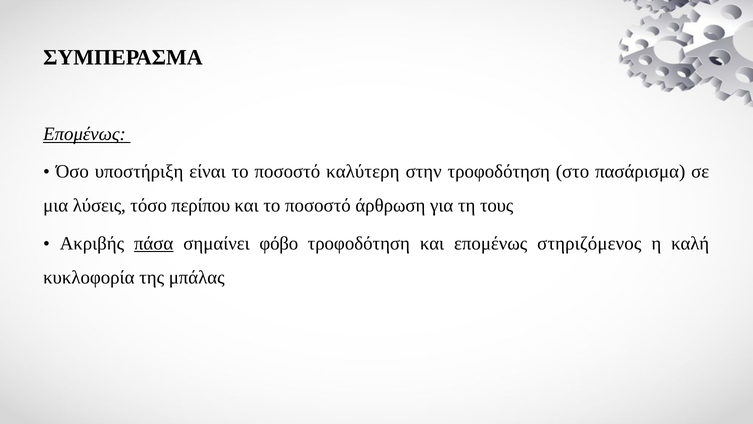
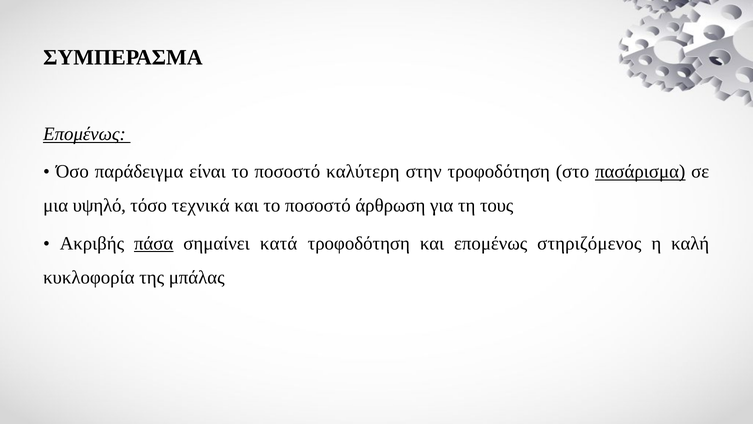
υποστήριξη: υποστήριξη -> παράδειγμα
πασάρισμα underline: none -> present
λύσεις: λύσεις -> υψηλό
περίπου: περίπου -> τεχνικά
φόβο: φόβο -> κατά
